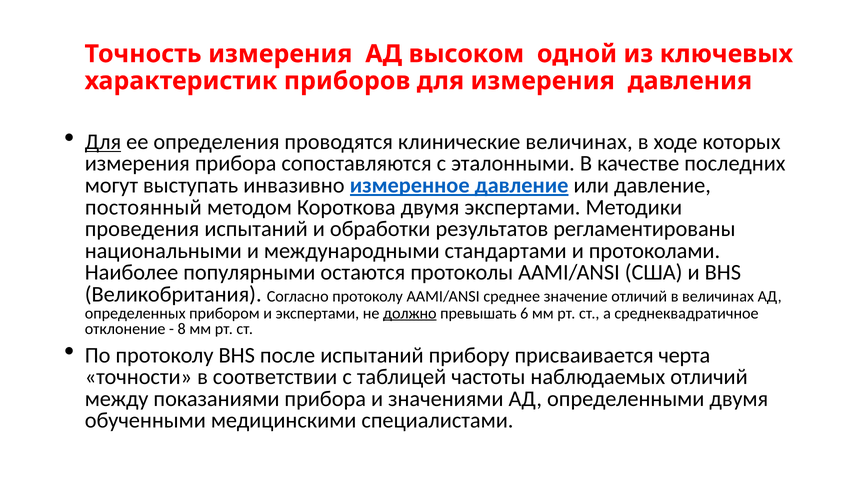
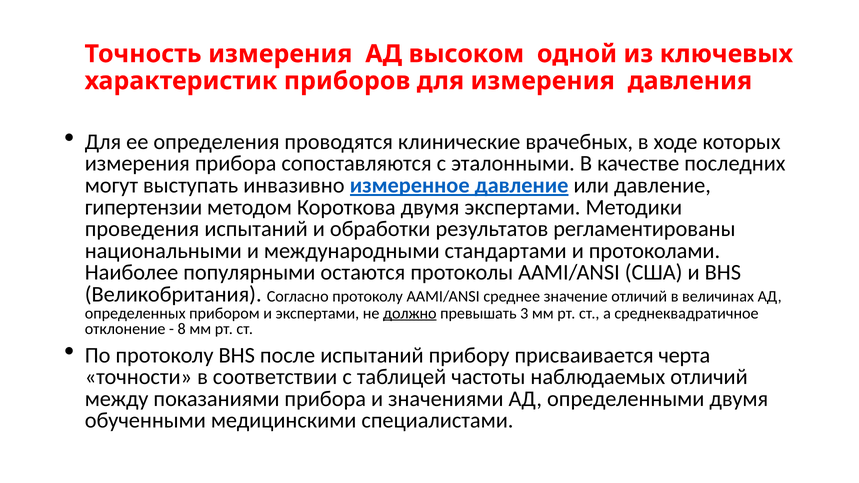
Для at (103, 142) underline: present -> none
клинические величинах: величинах -> врачебных
постоянный: постоянный -> гипертензии
6: 6 -> 3
